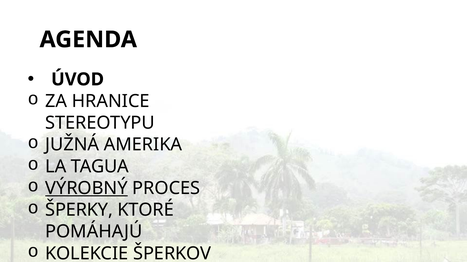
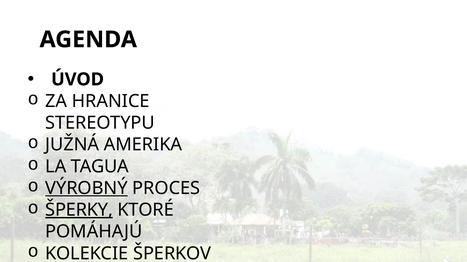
ŠPERKY underline: none -> present
